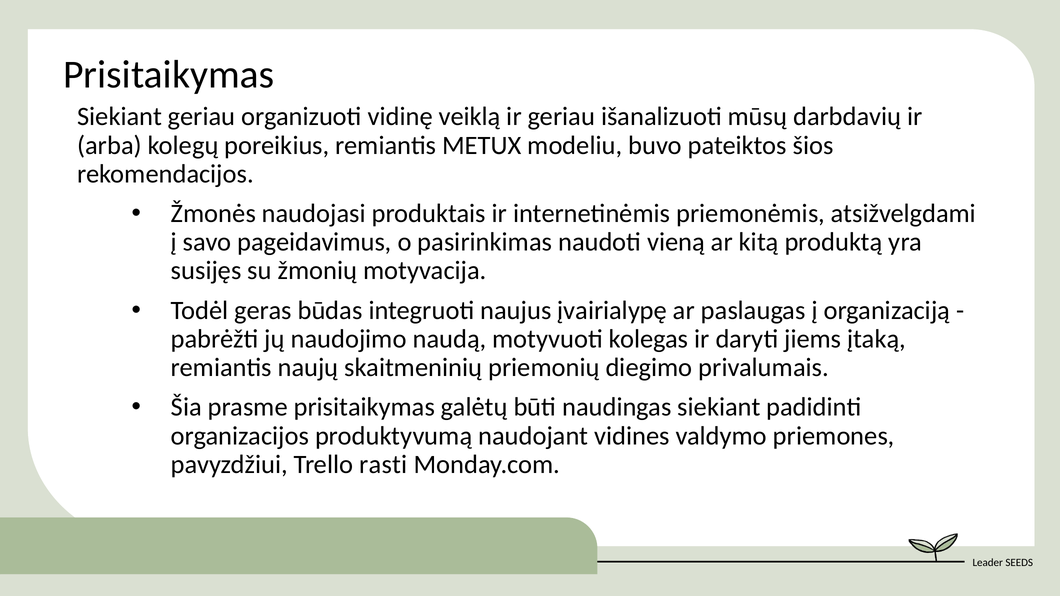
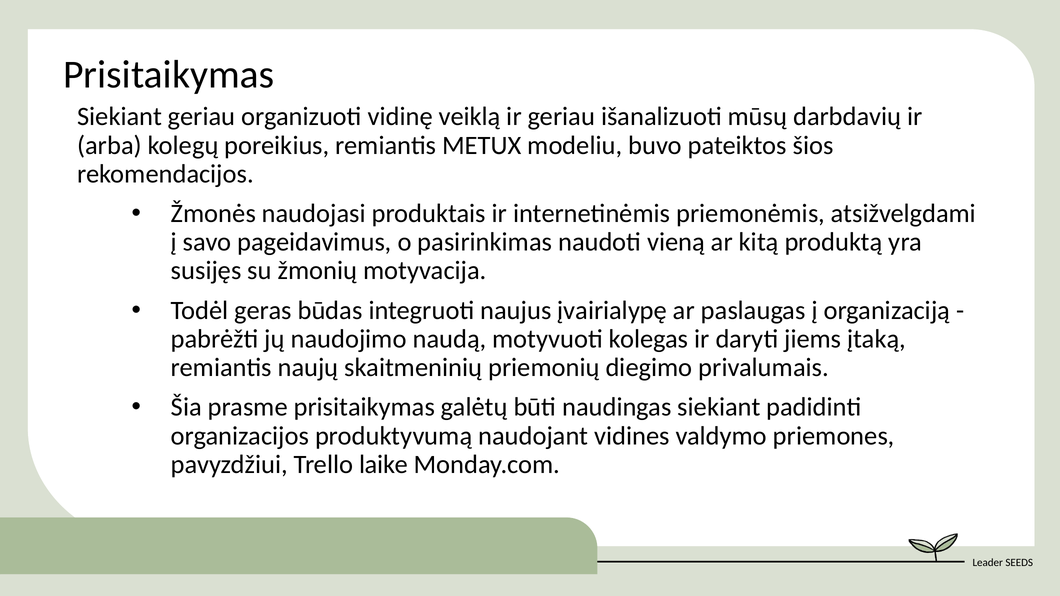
rasti: rasti -> laike
